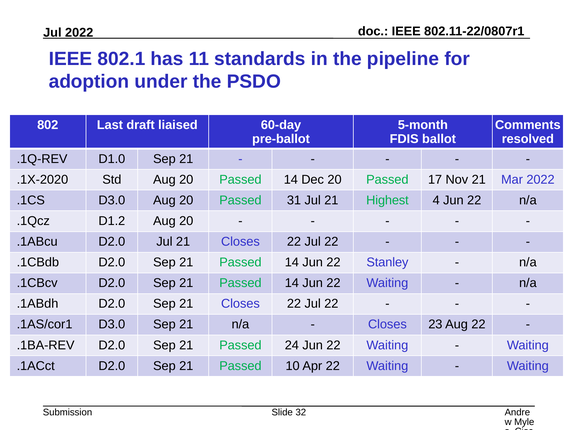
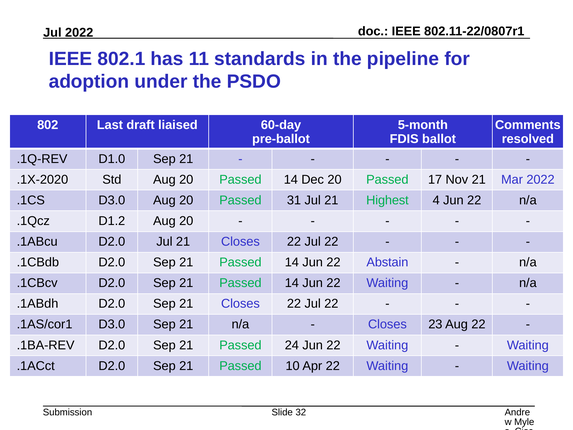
Stanley: Stanley -> Abstain
